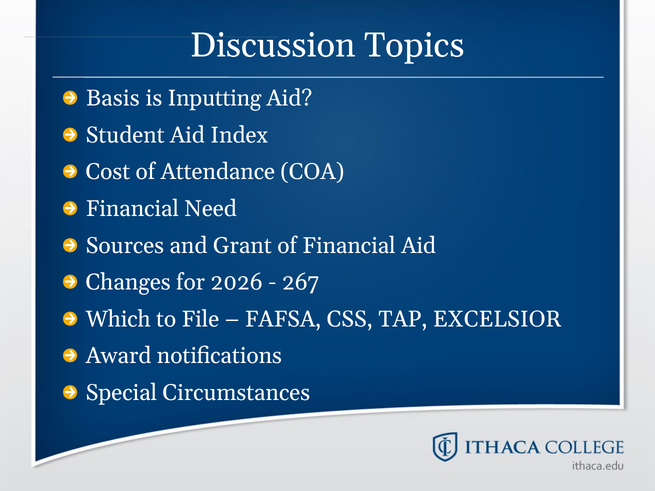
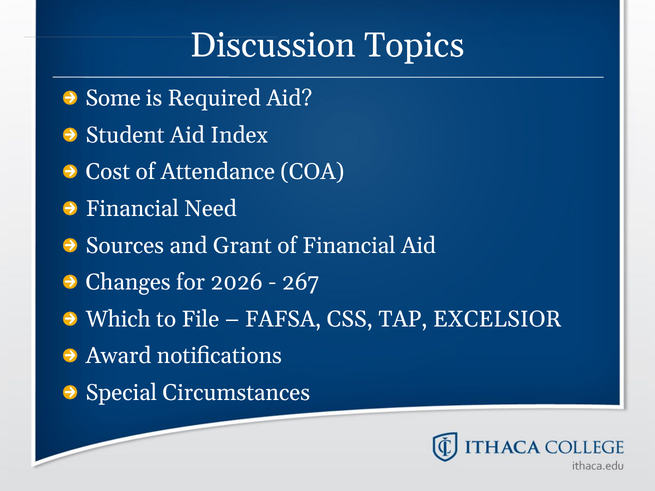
Basis: Basis -> Some
Inputting: Inputting -> Required
